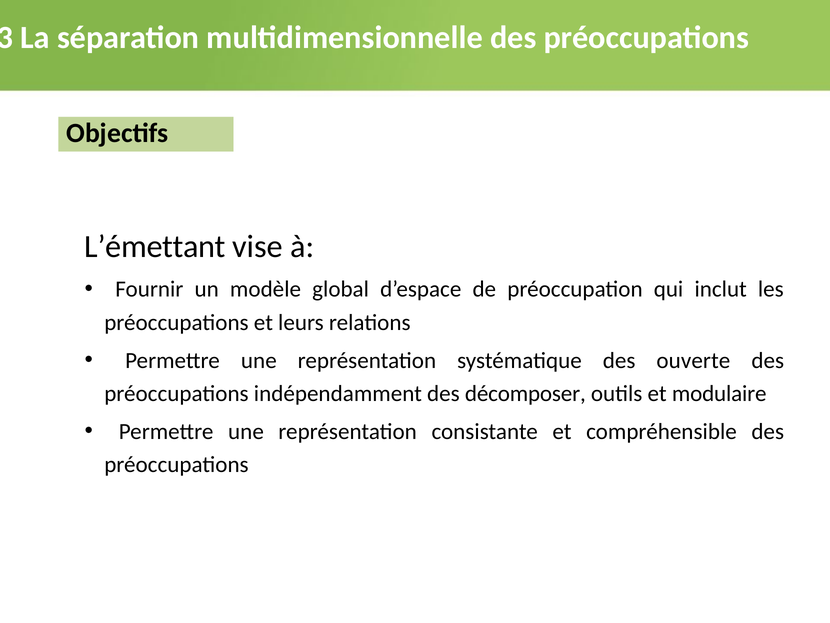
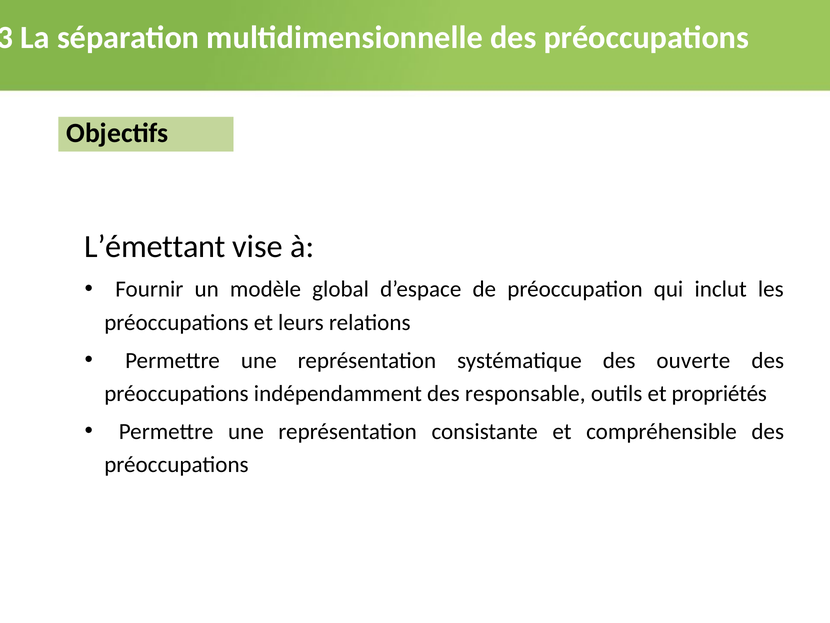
décomposer: décomposer -> responsable
modulaire: modulaire -> propriétés
